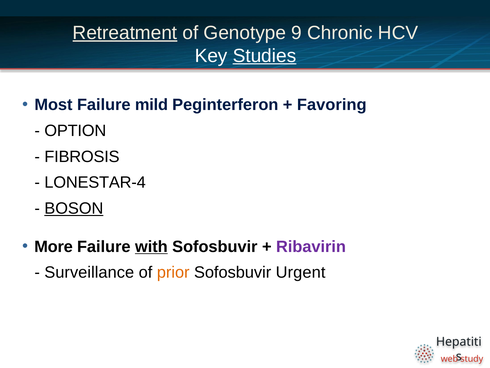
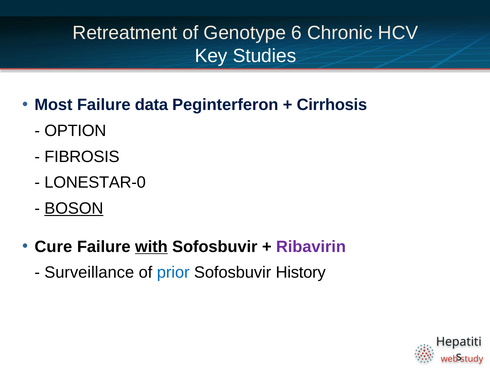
Retreatment underline: present -> none
9: 9 -> 6
Studies underline: present -> none
mild: mild -> data
Favoring: Favoring -> Cirrhosis
LONESTAR-4: LONESTAR-4 -> LONESTAR-0
More: More -> Cure
prior colour: orange -> blue
Urgent: Urgent -> History
